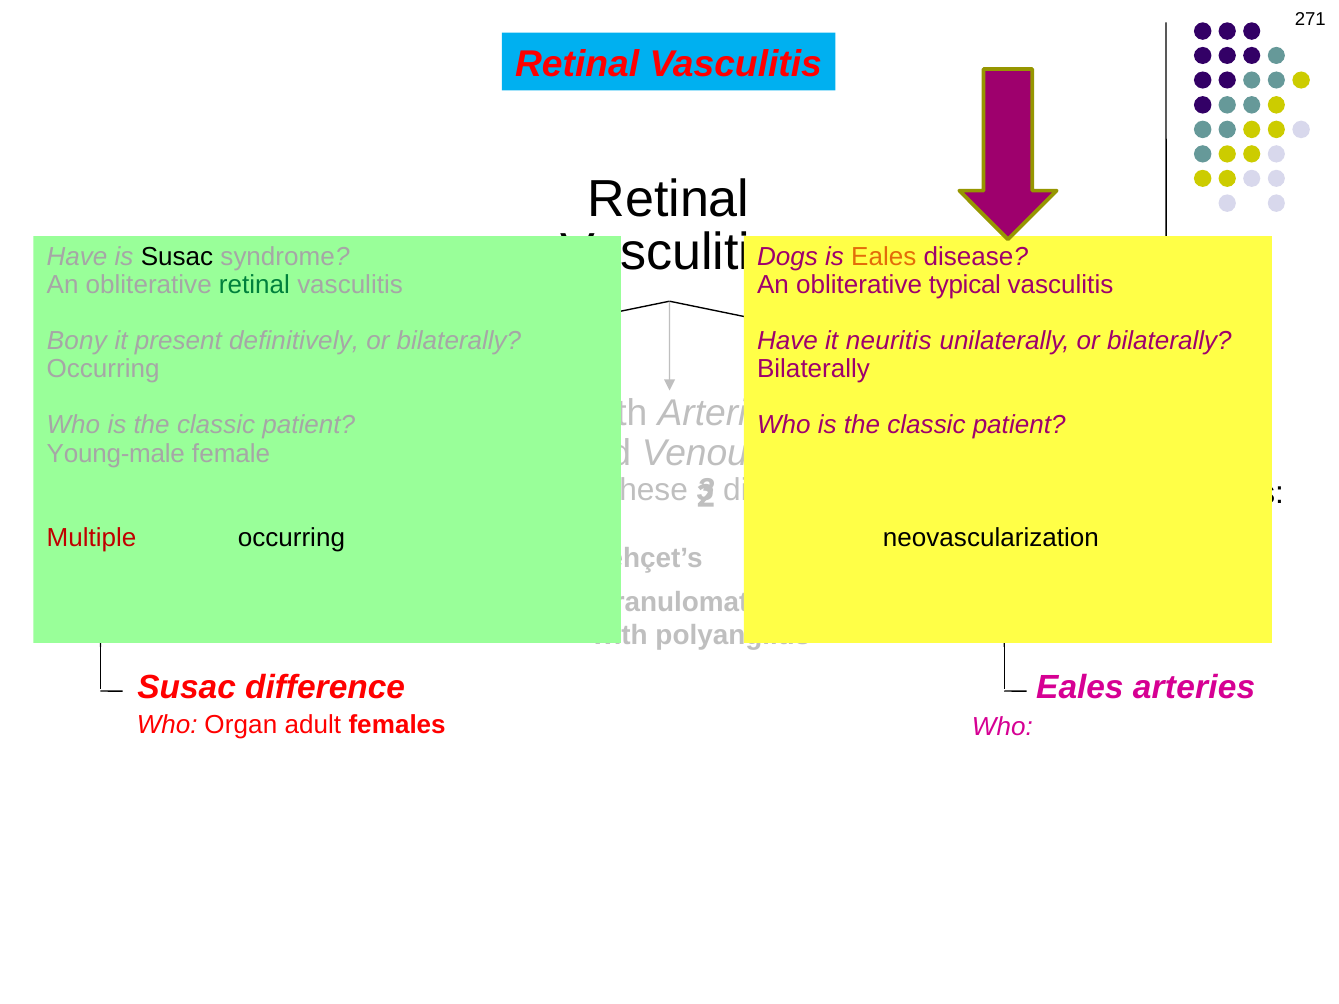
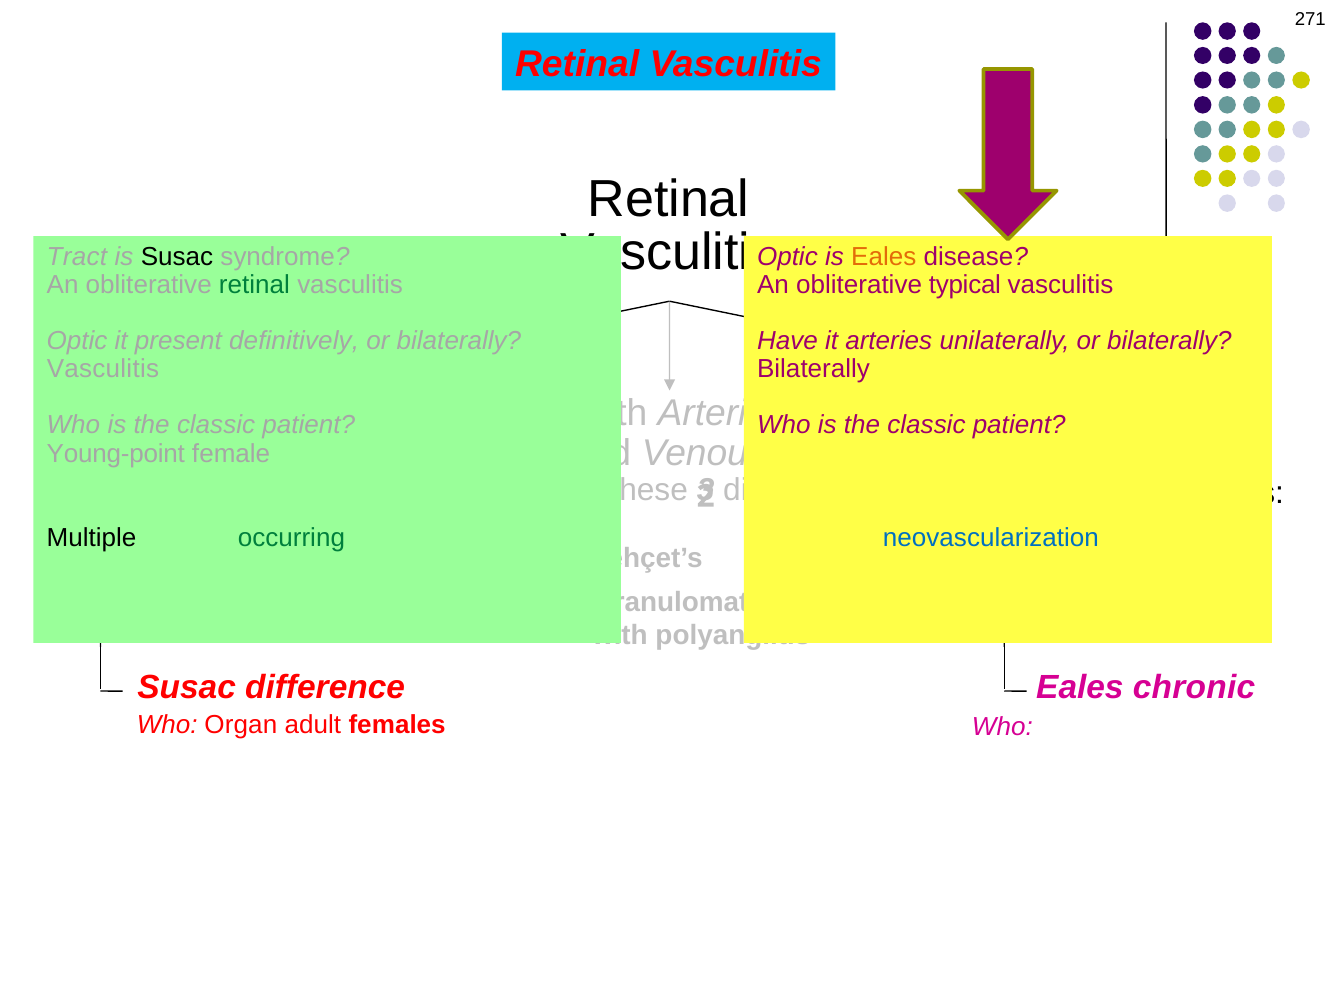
Have at (77, 257): Have -> Tract
Dogs at (787, 257): Dogs -> Optic
Bony at (77, 341): Bony -> Optic
neuritis: neuritis -> arteries
Occurring at (103, 369): Occurring -> Vasculitis
Young-male: Young-male -> Young-point
Multiple colour: red -> black
occurring at (291, 538) colour: black -> green
neovascularization colour: black -> blue
arteries: arteries -> chronic
